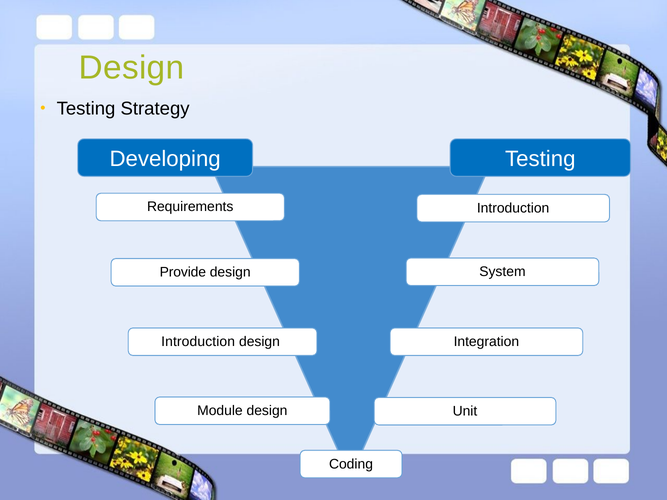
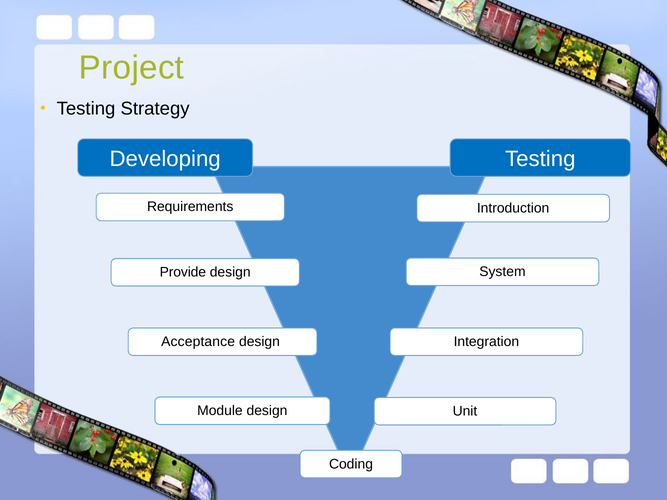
Design at (132, 68): Design -> Project
Introduction at (198, 342): Introduction -> Acceptance
